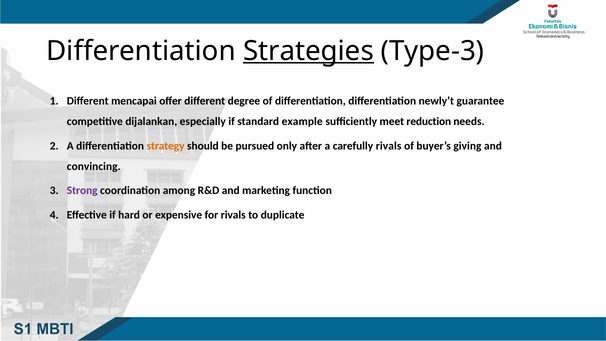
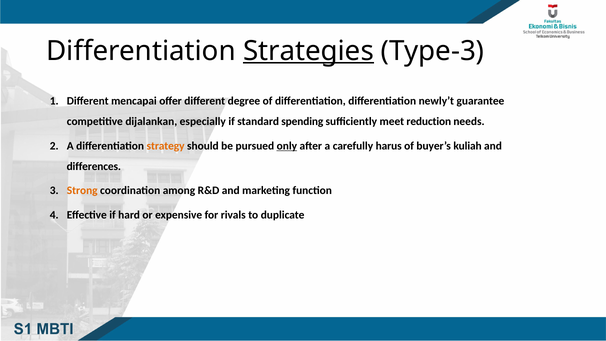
example: example -> spending
only underline: none -> present
carefully rivals: rivals -> harus
giving: giving -> kuliah
convincing: convincing -> differences
Strong colour: purple -> orange
